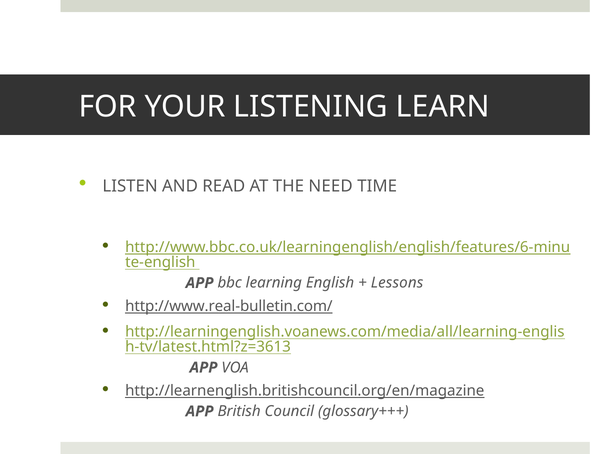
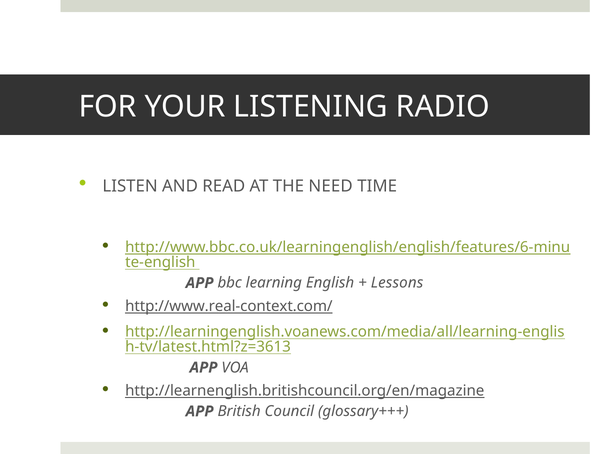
LEARN: LEARN -> RADIO
http://www.real-bulletin.com/: http://www.real-bulletin.com/ -> http://www.real-context.com/
